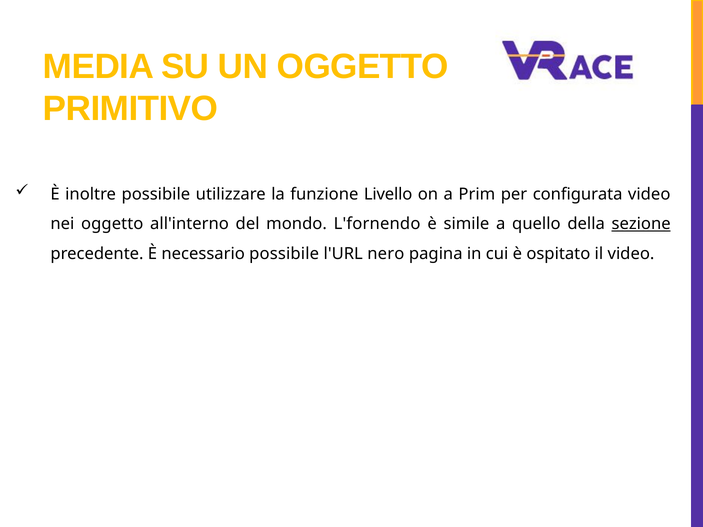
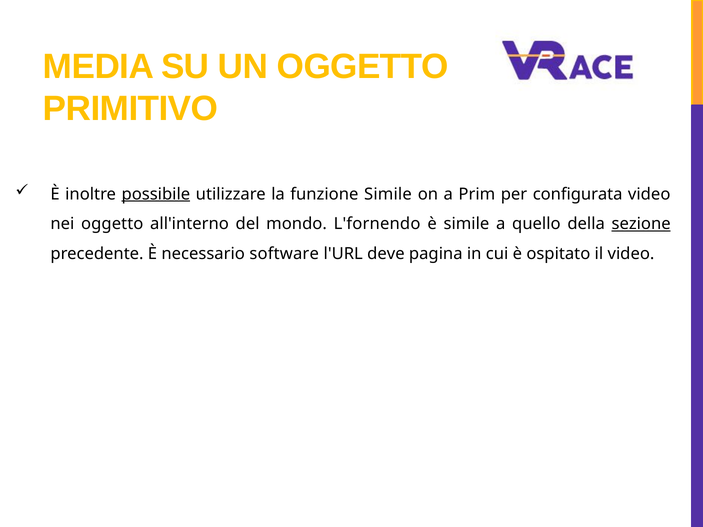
possibile at (156, 194) underline: none -> present
funzione Livello: Livello -> Simile
necessario possibile: possibile -> software
nero: nero -> deve
